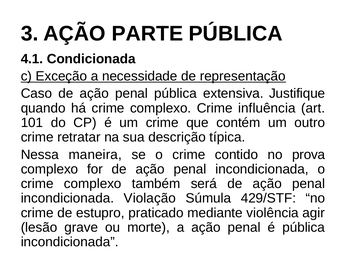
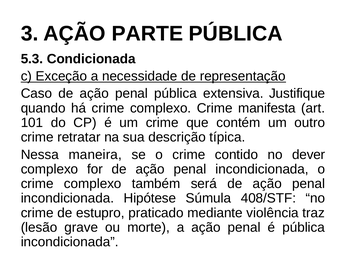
4.1: 4.1 -> 5.3
influência: influência -> manifesta
prova: prova -> dever
Violação: Violação -> Hipótese
429/STF: 429/STF -> 408/STF
agir: agir -> traz
